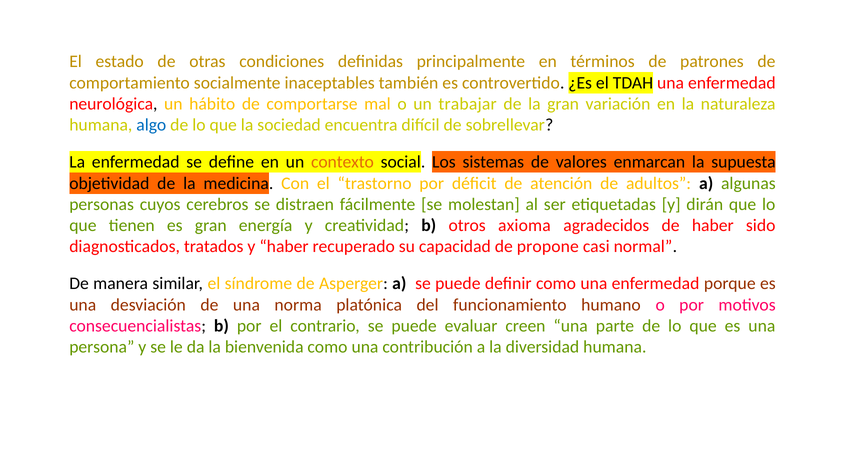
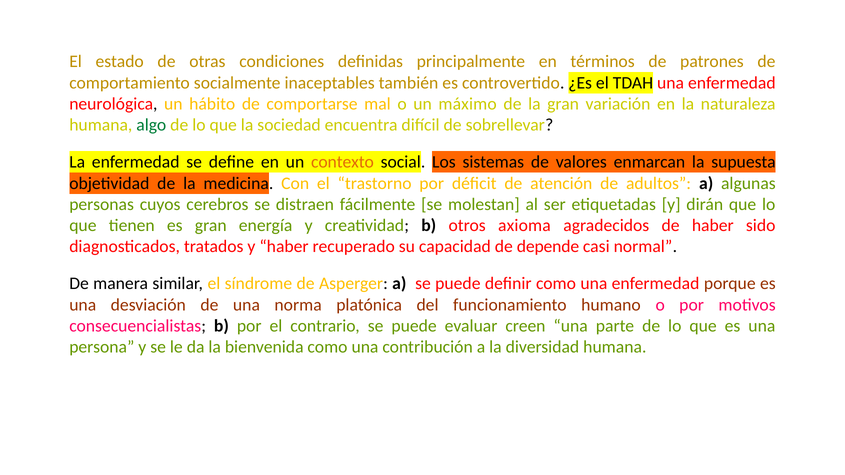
trabajar: trabajar -> máximo
algo colour: blue -> green
propone: propone -> depende
